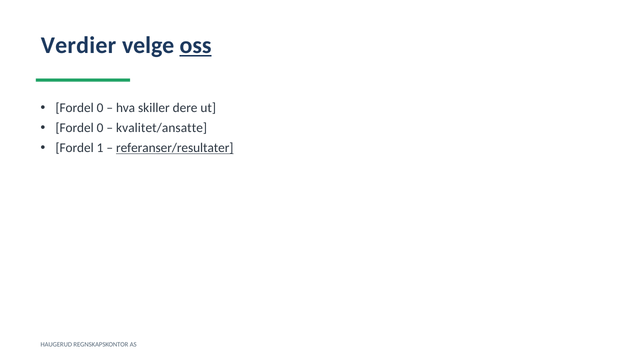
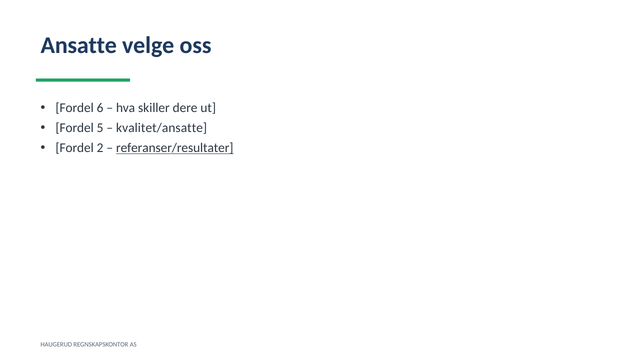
Verdier: Verdier -> Ansatte
oss underline: present -> none
0 at (100, 108): 0 -> 6
0 at (100, 128): 0 -> 5
1: 1 -> 2
